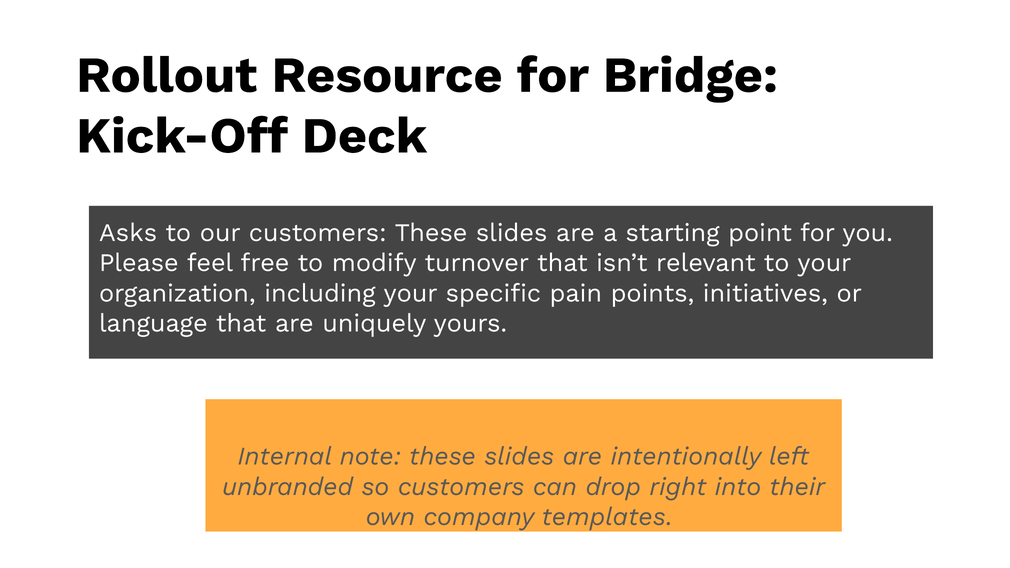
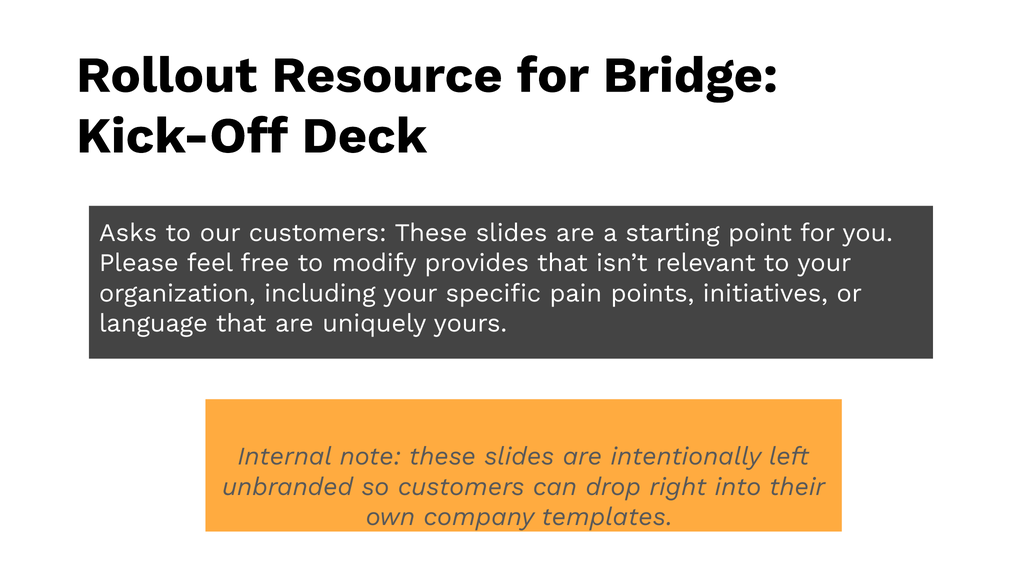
turnover: turnover -> provides
